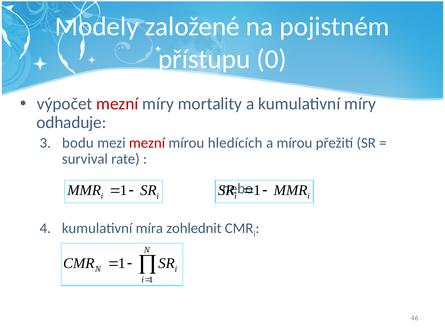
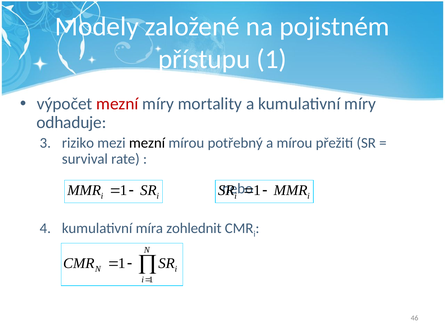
přístupu 0: 0 -> 1
bodu: bodu -> riziko
mezní at (147, 143) colour: red -> black
hledících: hledících -> potřebný
